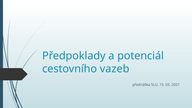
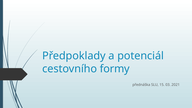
vazeb: vazeb -> formy
